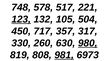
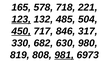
748: 748 -> 165
517: 517 -> 718
105: 105 -> 485
450 underline: none -> present
357: 357 -> 846
260: 260 -> 682
980 underline: present -> none
